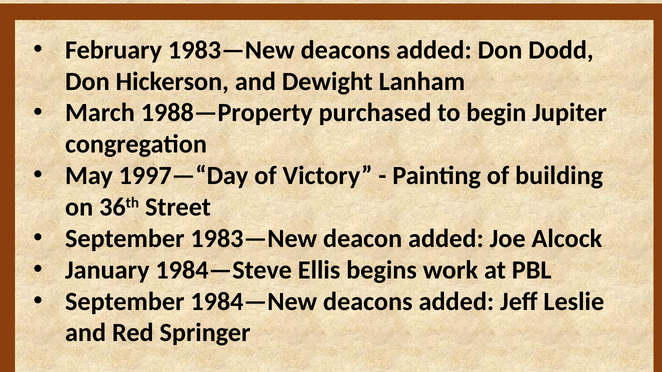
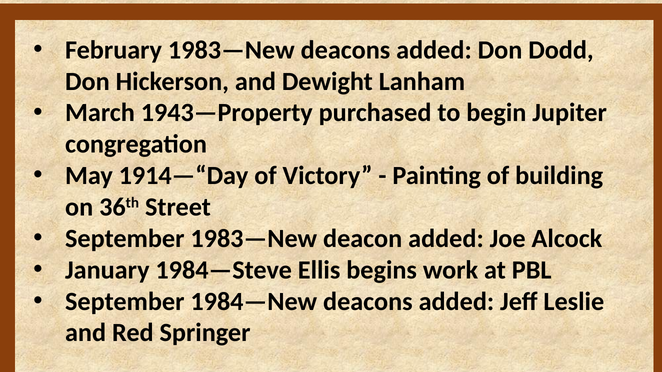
1988—Property: 1988—Property -> 1943—Property
1997—“Day: 1997—“Day -> 1914—“Day
